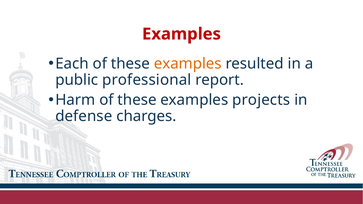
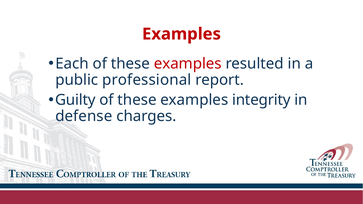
examples at (188, 64) colour: orange -> red
Harm: Harm -> Guilty
projects: projects -> integrity
